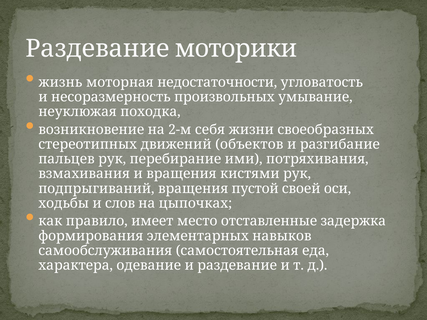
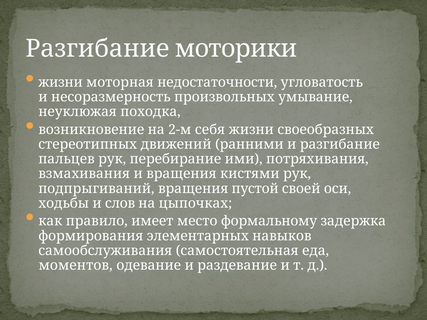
Раздевание at (98, 49): Раздевание -> Разгибание
жизнь at (60, 82): жизнь -> жизни
объектов: объектов -> ранними
отставленные: отставленные -> формальному
характера: характера -> моментов
